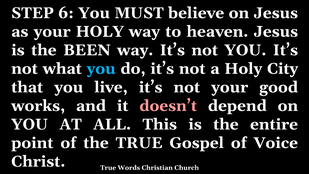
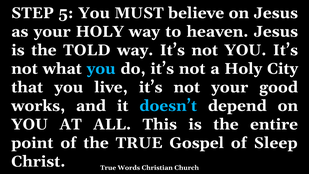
6: 6 -> 5
BEEN: BEEN -> TOLD
doesn’t colour: pink -> light blue
Voice: Voice -> Sleep
